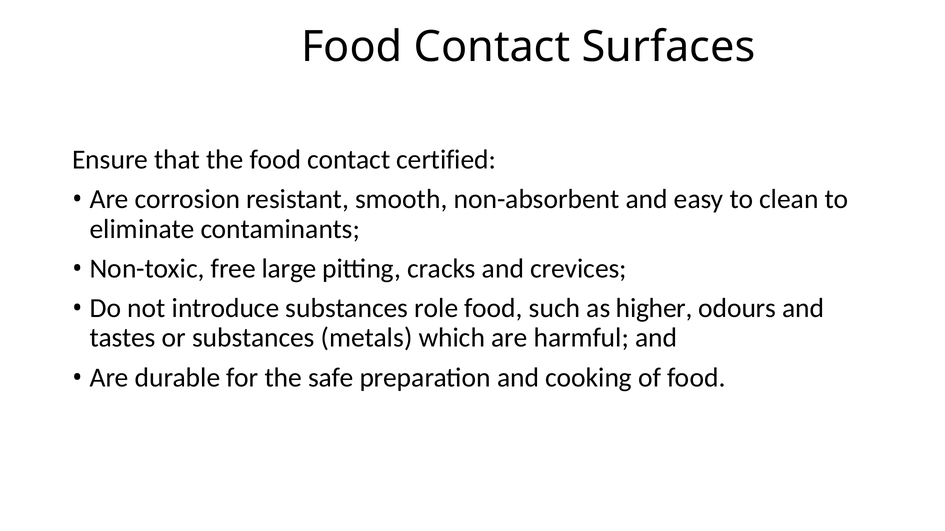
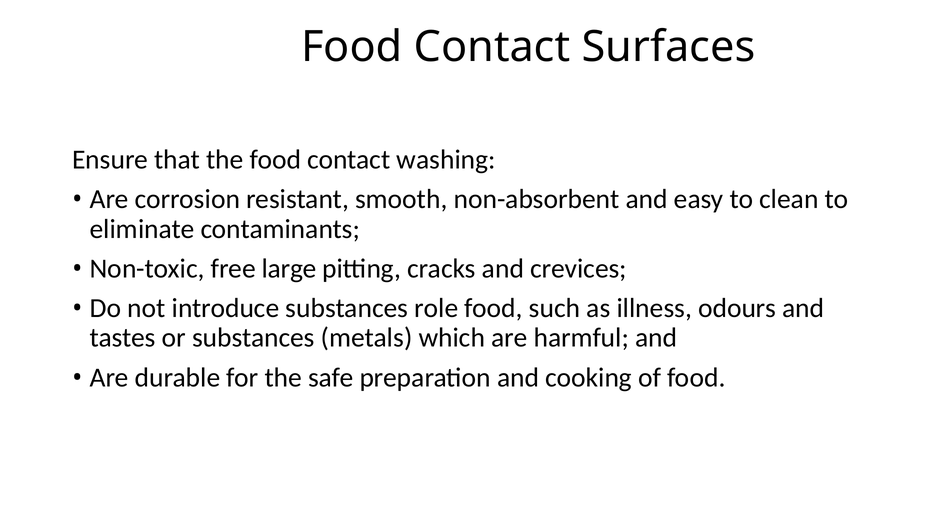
certified: certified -> washing
higher: higher -> illness
